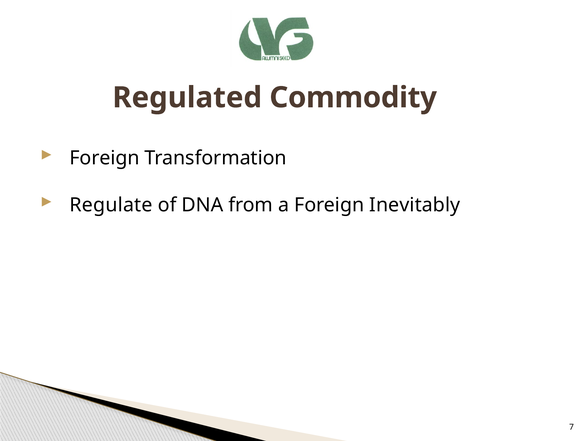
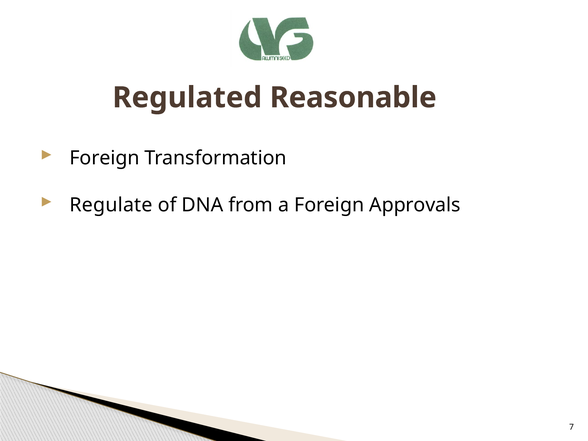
Commodity: Commodity -> Reasonable
Inevitably: Inevitably -> Approvals
